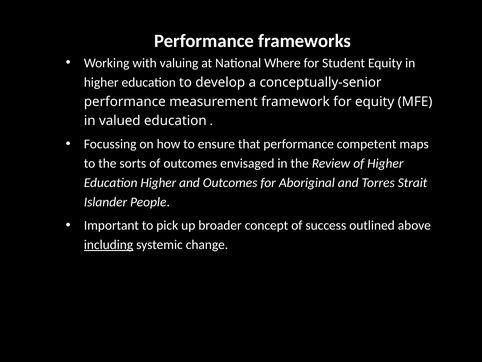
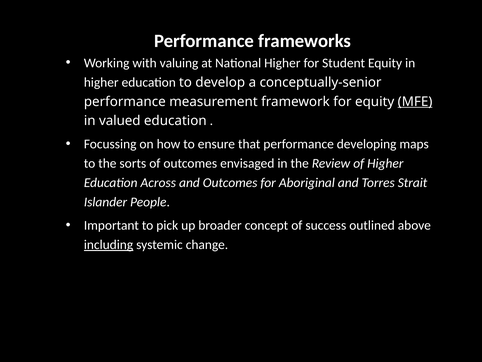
National Where: Where -> Higher
MFE underline: none -> present
competent: competent -> developing
Education Higher: Higher -> Across
